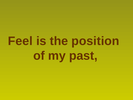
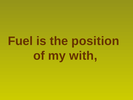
Feel: Feel -> Fuel
past: past -> with
